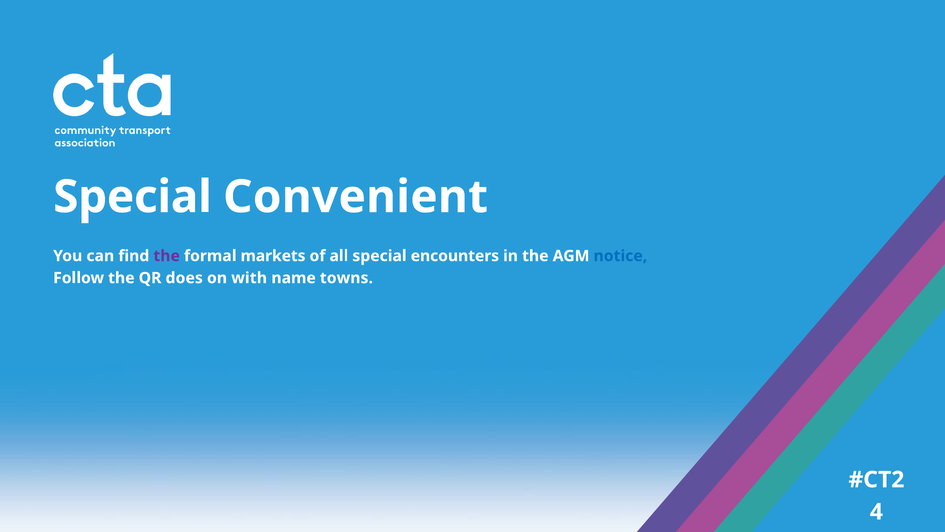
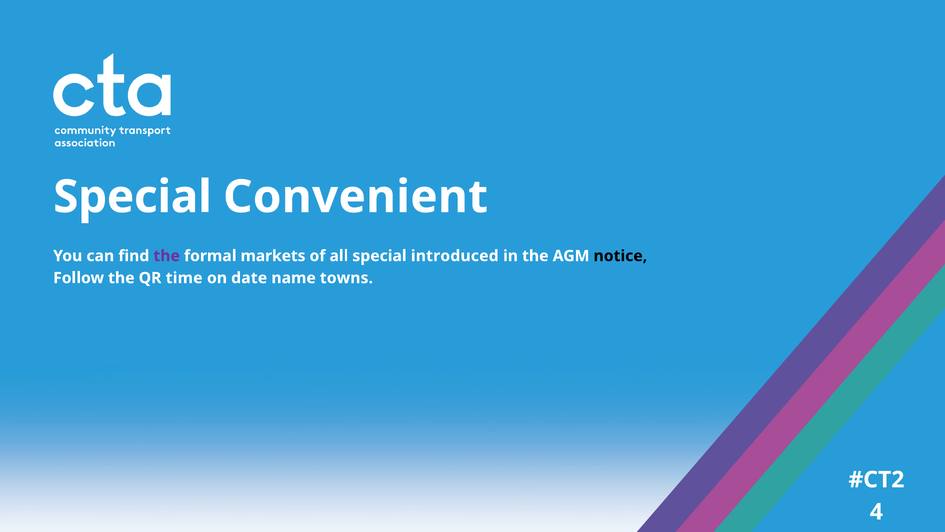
encounters: encounters -> introduced
notice colour: blue -> black
does: does -> time
with: with -> date
